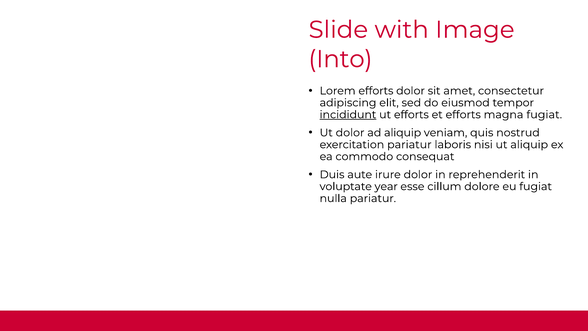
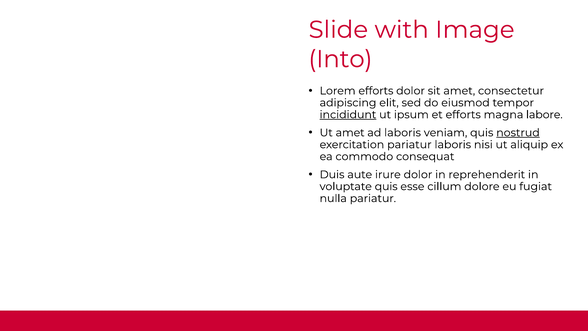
ut efforts: efforts -> ipsum
magna fugiat: fugiat -> labore
Ut dolor: dolor -> amet
ad aliquip: aliquip -> laboris
nostrud underline: none -> present
voluptate year: year -> quis
